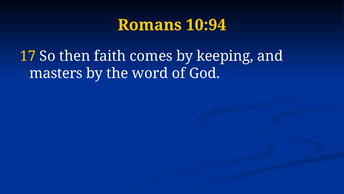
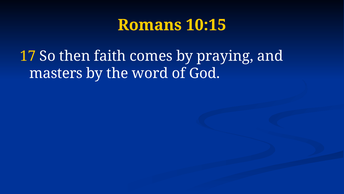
10:94: 10:94 -> 10:15
keeping: keeping -> praying
